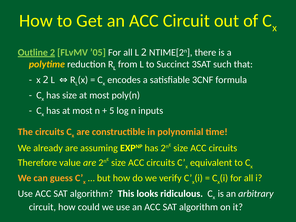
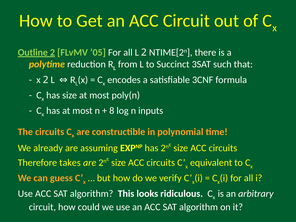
5: 5 -> 8
value: value -> takes
